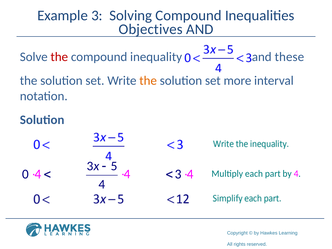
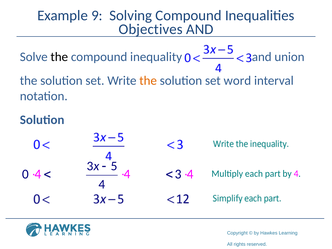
Example 3: 3 -> 9
the at (59, 57) colour: red -> black
these: these -> union
more: more -> word
